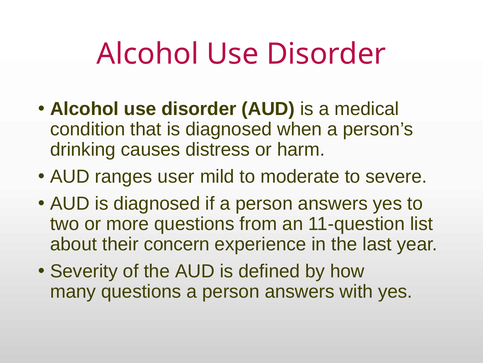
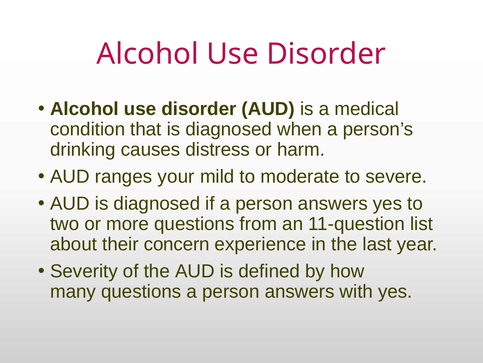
user: user -> your
